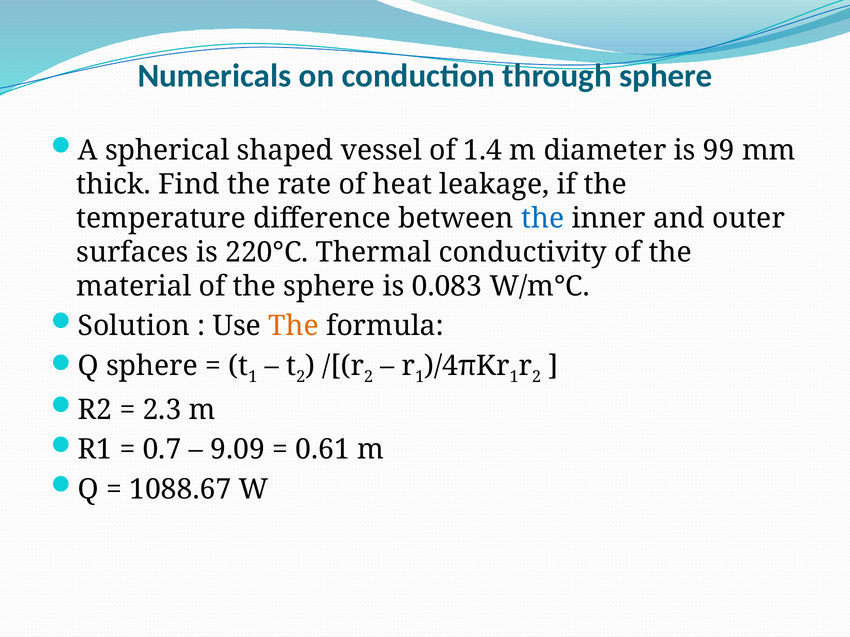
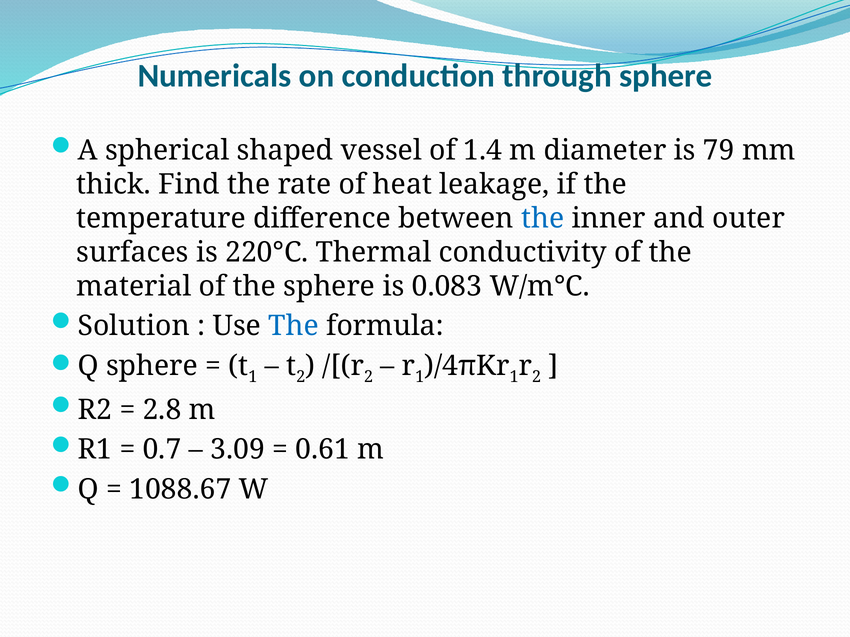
99: 99 -> 79
The at (294, 326) colour: orange -> blue
2.3: 2.3 -> 2.8
9.09: 9.09 -> 3.09
